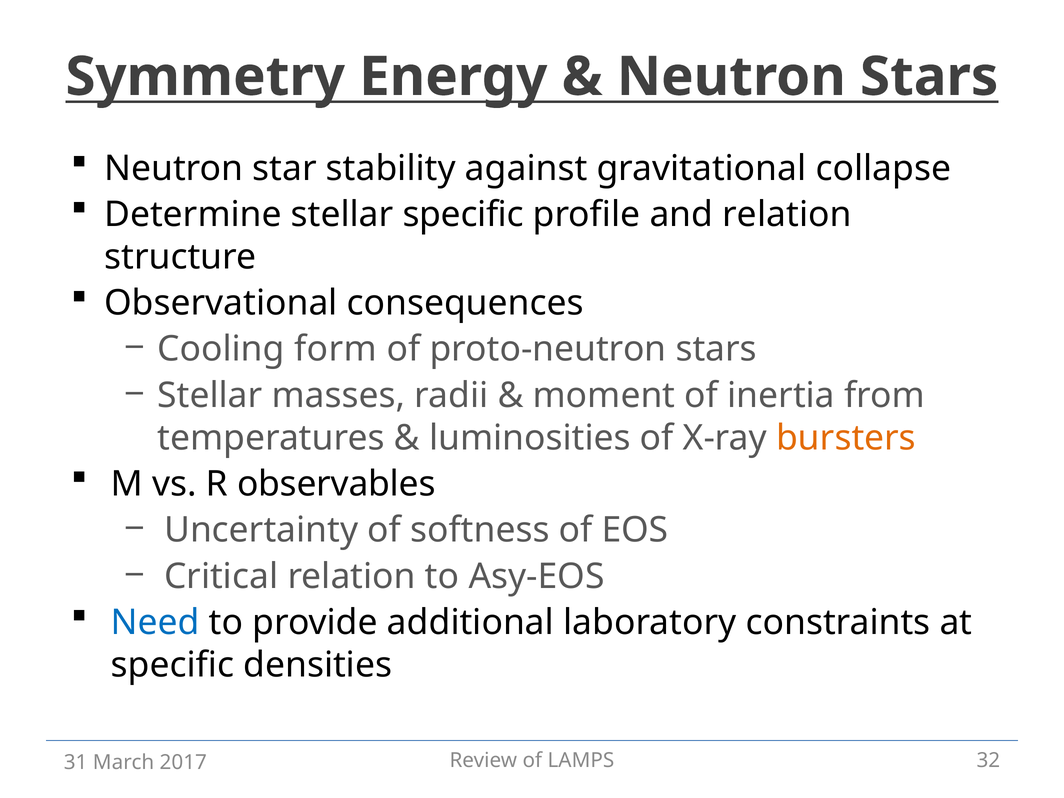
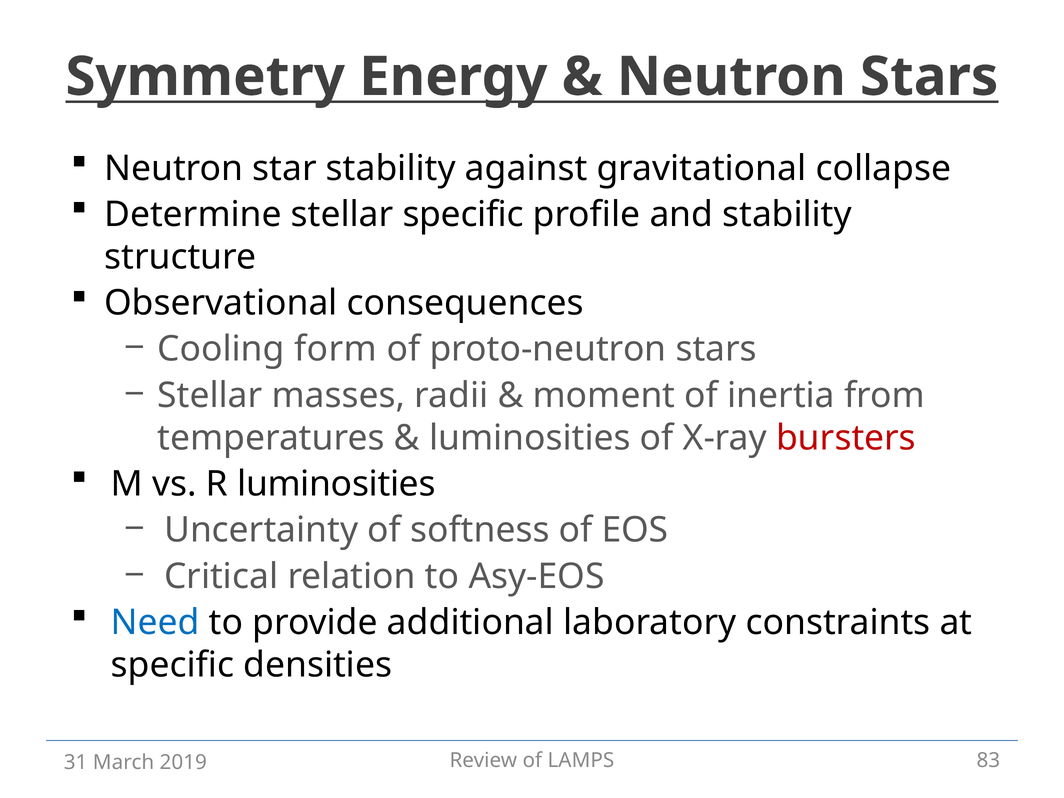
and relation: relation -> stability
bursters colour: orange -> red
R observables: observables -> luminosities
32: 32 -> 83
2017: 2017 -> 2019
